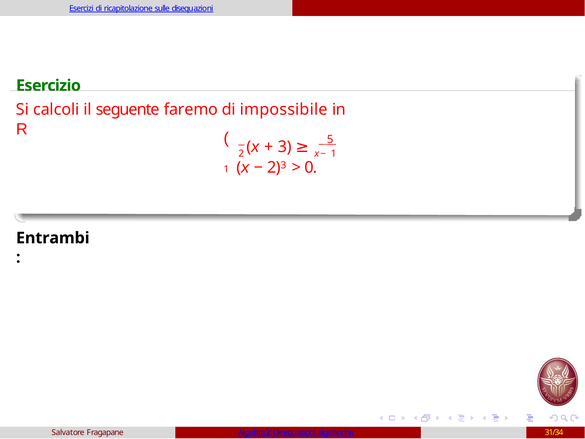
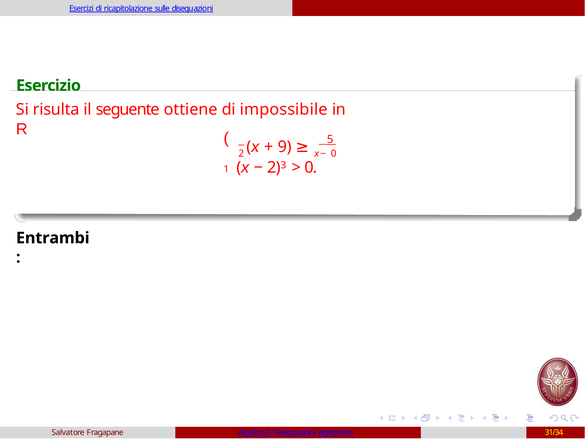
calcoli: calcoli -> risulta
faremo: faremo -> ottiene
3: 3 -> 9
1 at (334, 153): 1 -> 0
